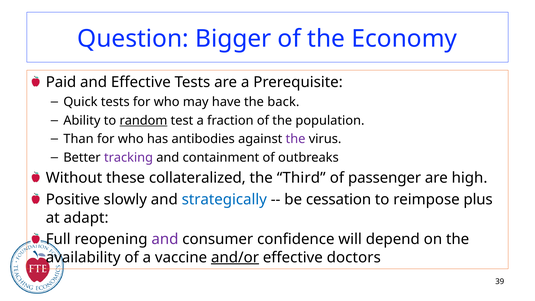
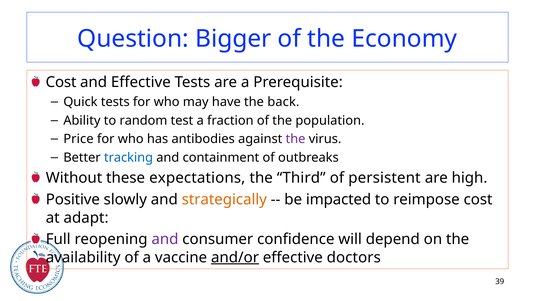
Paid at (61, 82): Paid -> Cost
random underline: present -> none
Than: Than -> Price
tracking colour: purple -> blue
collateralized: collateralized -> expectations
passenger: passenger -> persistent
strategically colour: blue -> orange
cessation: cessation -> impacted
reimpose plus: plus -> cost
